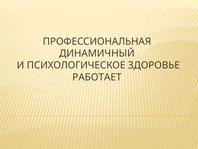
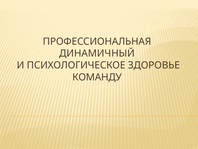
РАБОТАЕТ: РАБОТАЕТ -> КОМАНДУ
